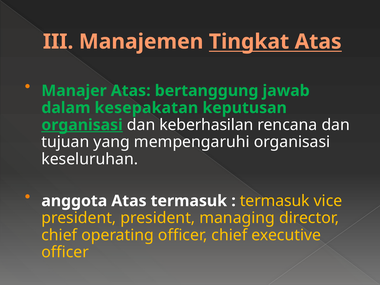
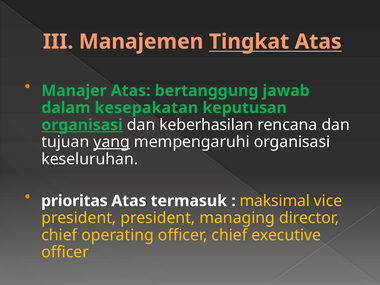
yang underline: none -> present
anggota: anggota -> prioritas
termasuk at (275, 201): termasuk -> maksimal
